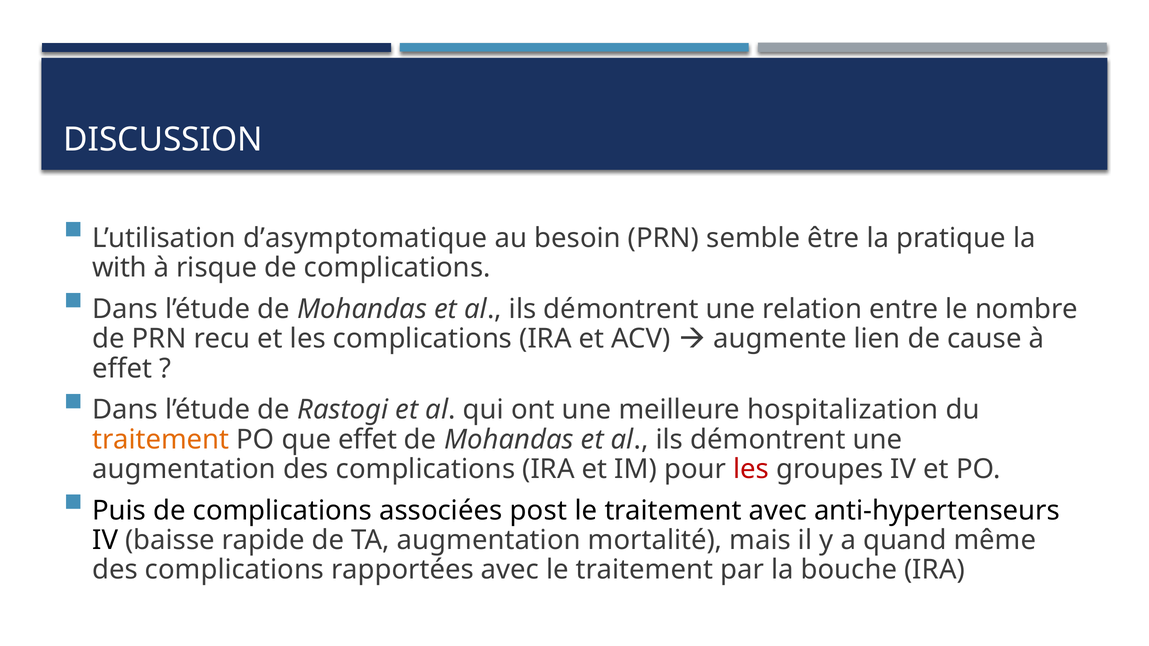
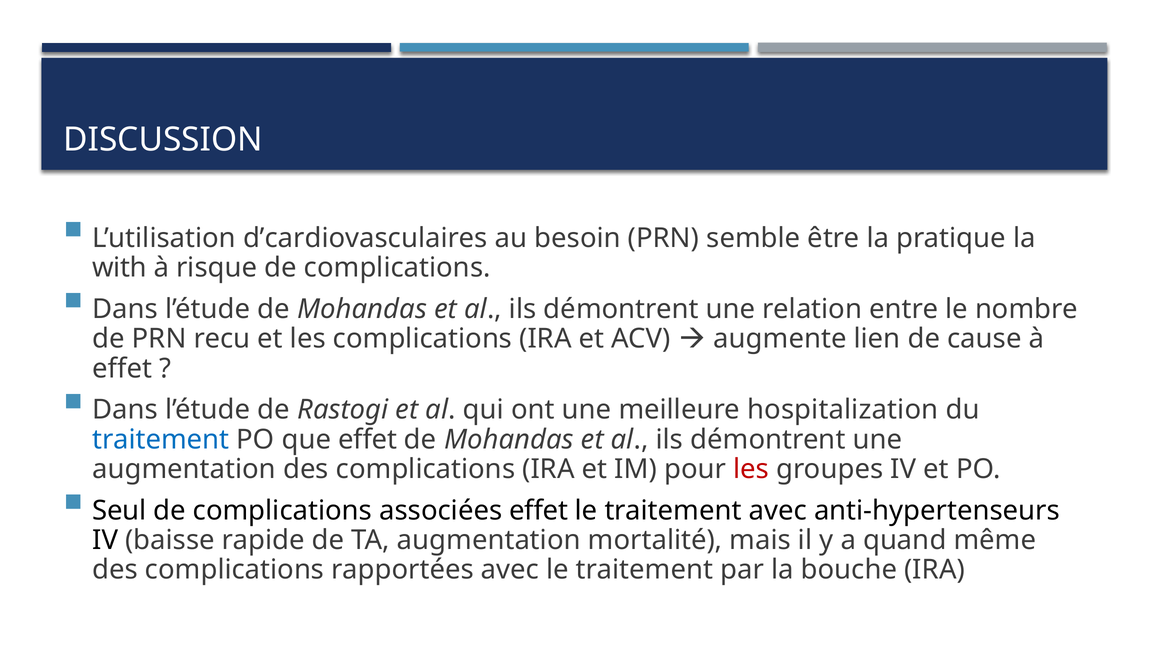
d’asymptomatique: d’asymptomatique -> d’cardiovasculaires
traitement at (161, 440) colour: orange -> blue
Puis: Puis -> Seul
associées post: post -> effet
